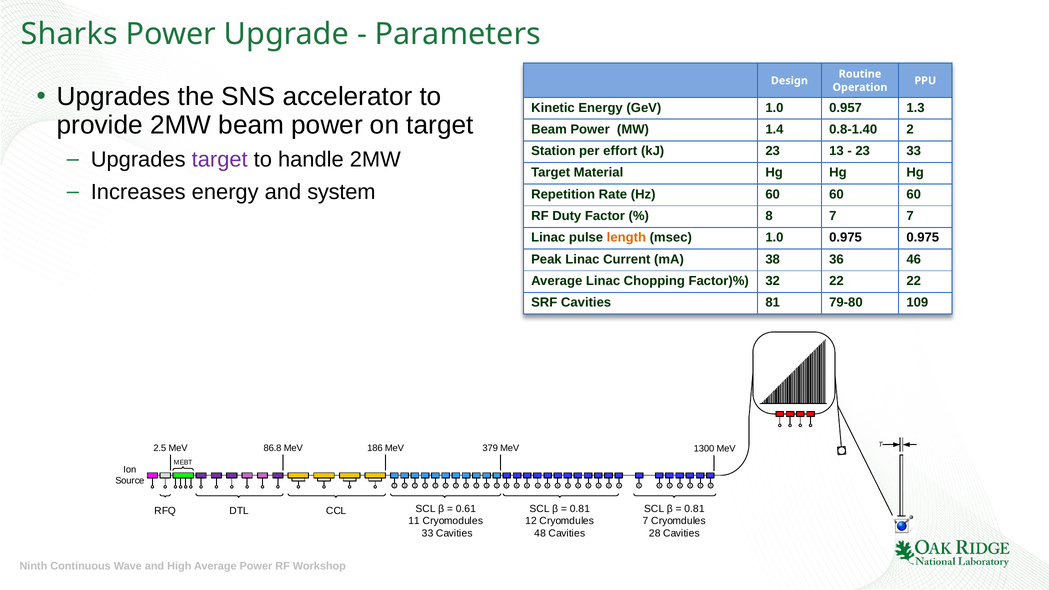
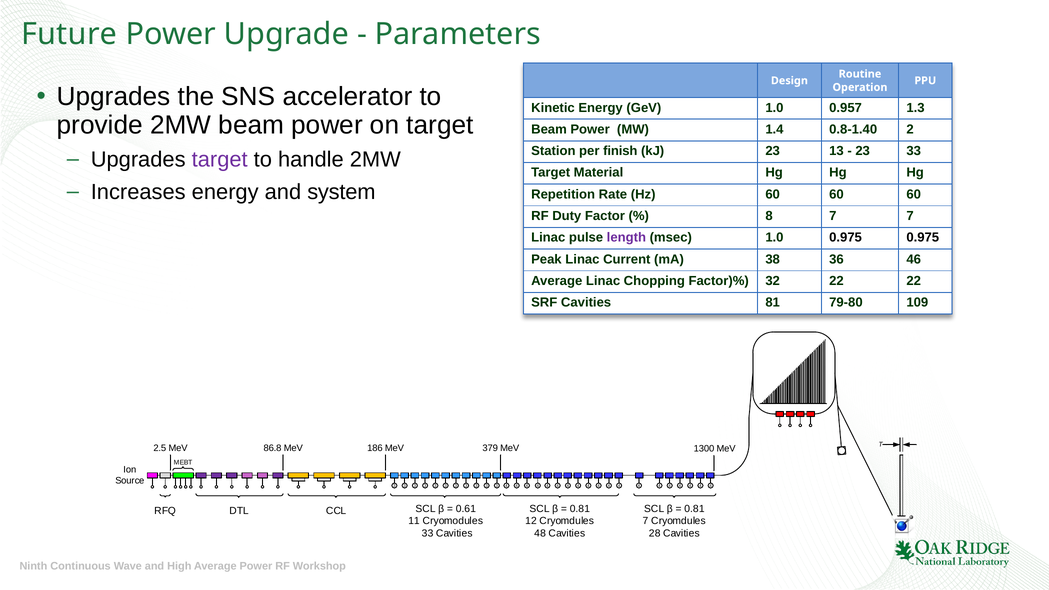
Sharks: Sharks -> Future
effort: effort -> finish
length colour: orange -> purple
